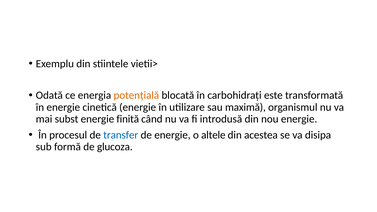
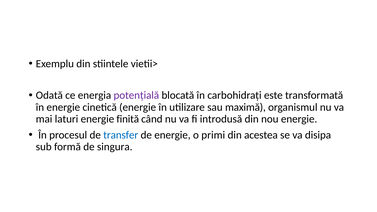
potențială colour: orange -> purple
subst: subst -> laturi
altele: altele -> primi
glucoza: glucoza -> singura
